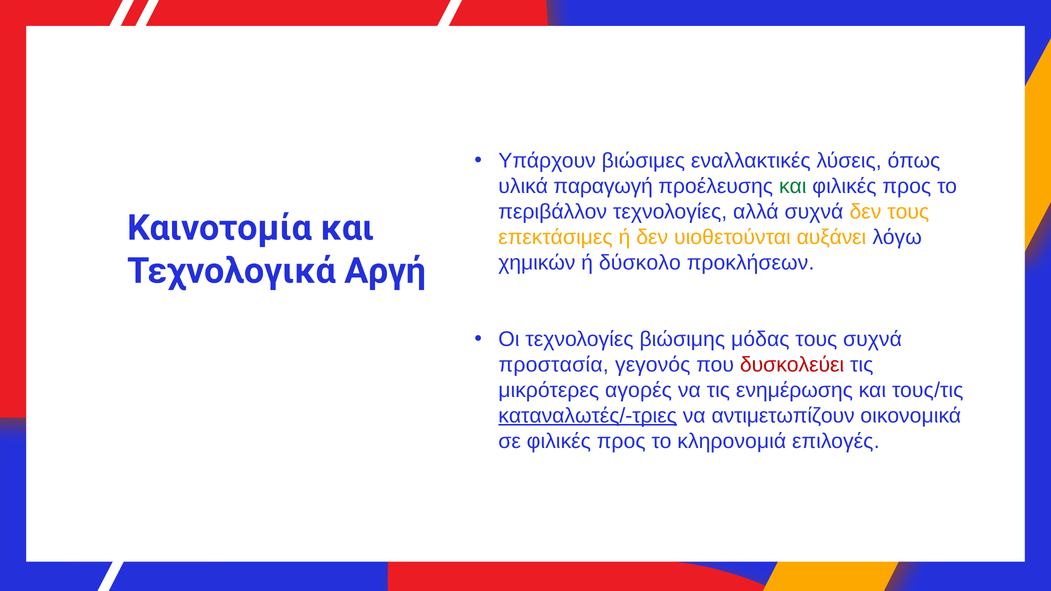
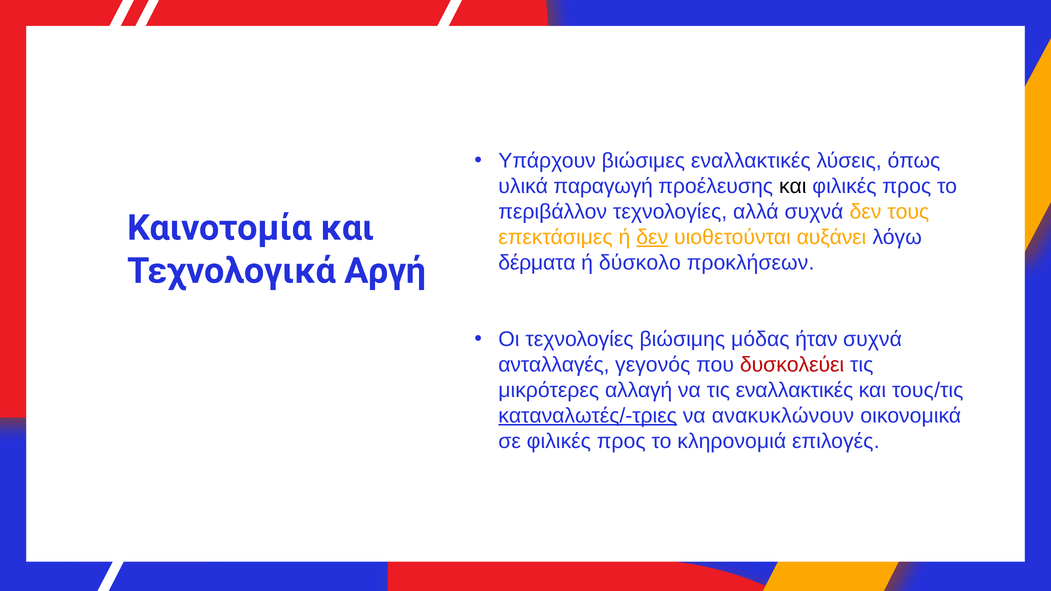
και at (793, 186) colour: green -> black
δεν at (652, 237) underline: none -> present
χημικών: χημικών -> δέρματα
μόδας τους: τους -> ήταν
προστασία: προστασία -> ανταλλαγές
αγορές: αγορές -> αλλαγή
τις ενημέρωσης: ενημέρωσης -> εναλλακτικές
αντιμετωπίζουν: αντιμετωπίζουν -> ανακυκλώνουν
